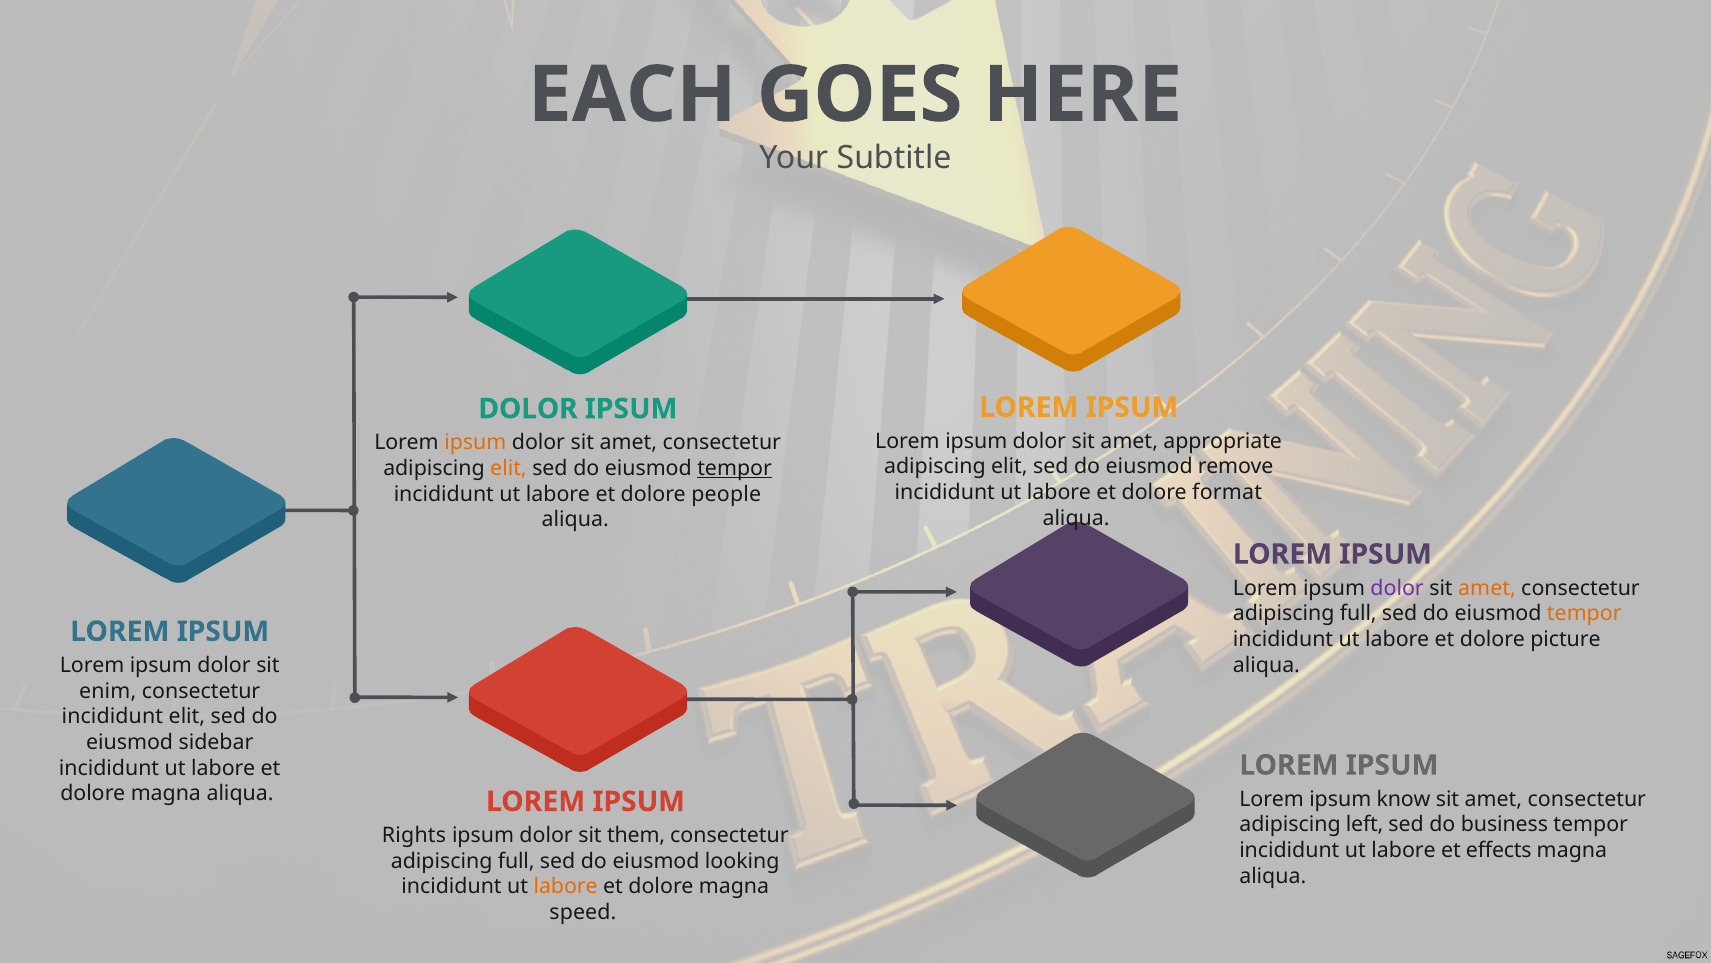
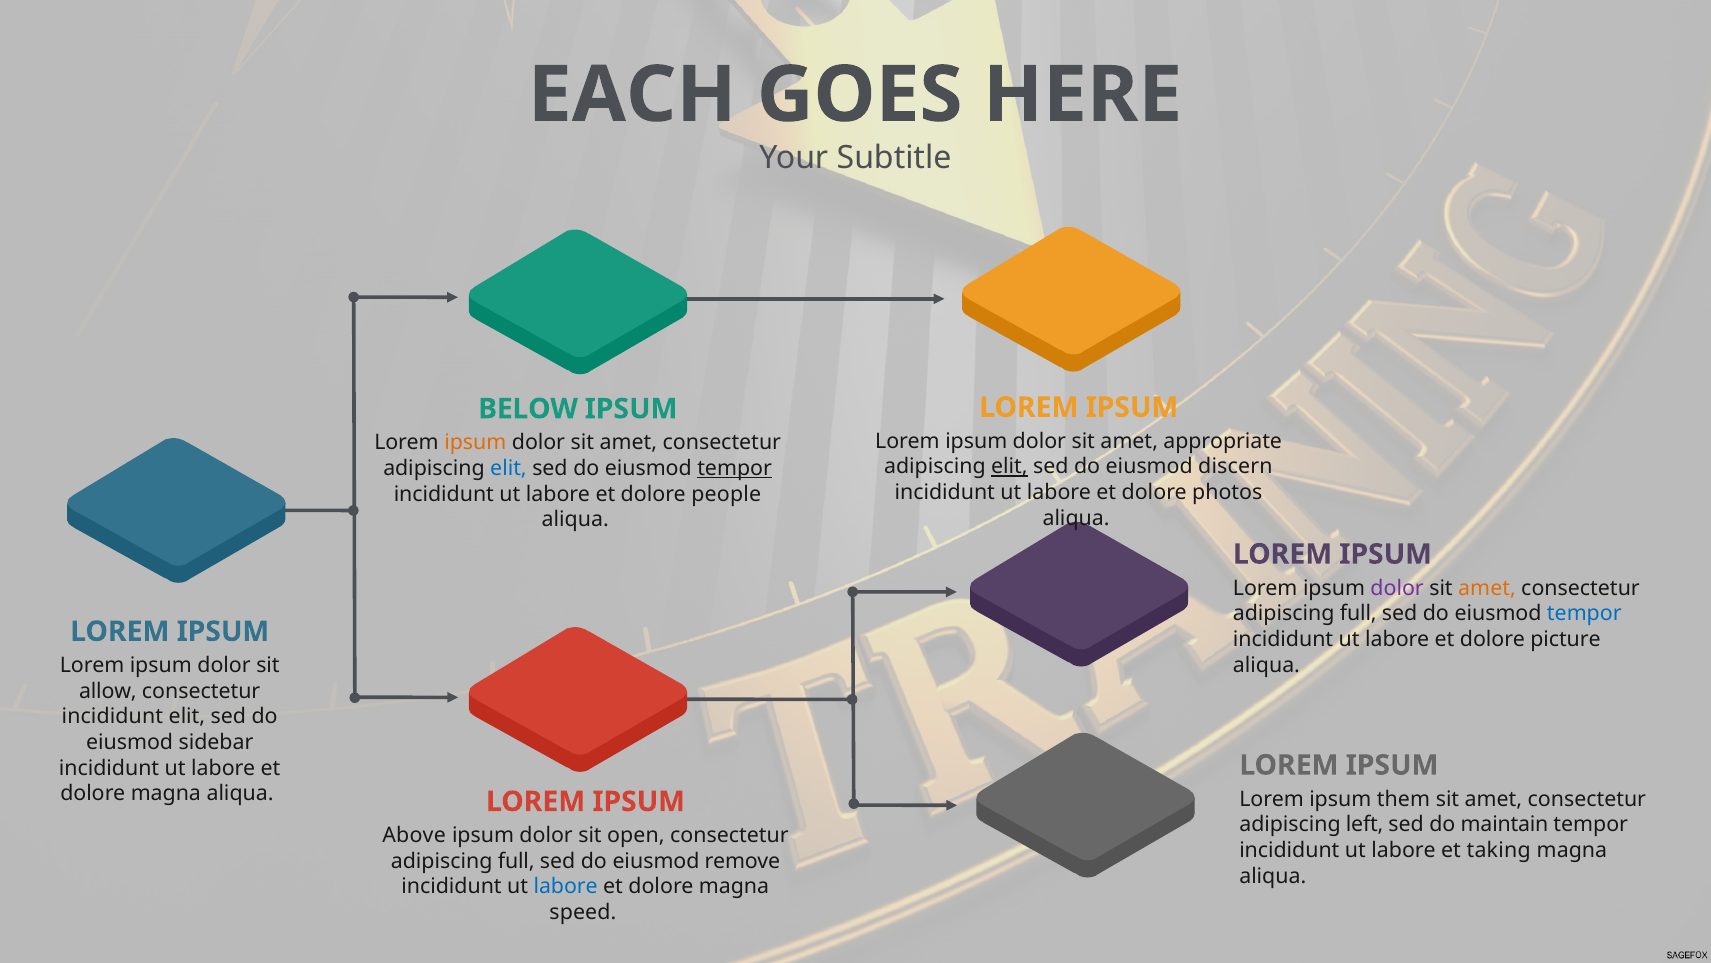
DOLOR at (528, 409): DOLOR -> BELOW
elit at (1009, 467) underline: none -> present
remove: remove -> discern
elit at (508, 468) colour: orange -> blue
format: format -> photos
tempor at (1584, 613) colour: orange -> blue
enim: enim -> allow
know: know -> them
business: business -> maintain
Rights: Rights -> Above
them: them -> open
effects: effects -> taking
looking: looking -> remove
labore at (566, 886) colour: orange -> blue
